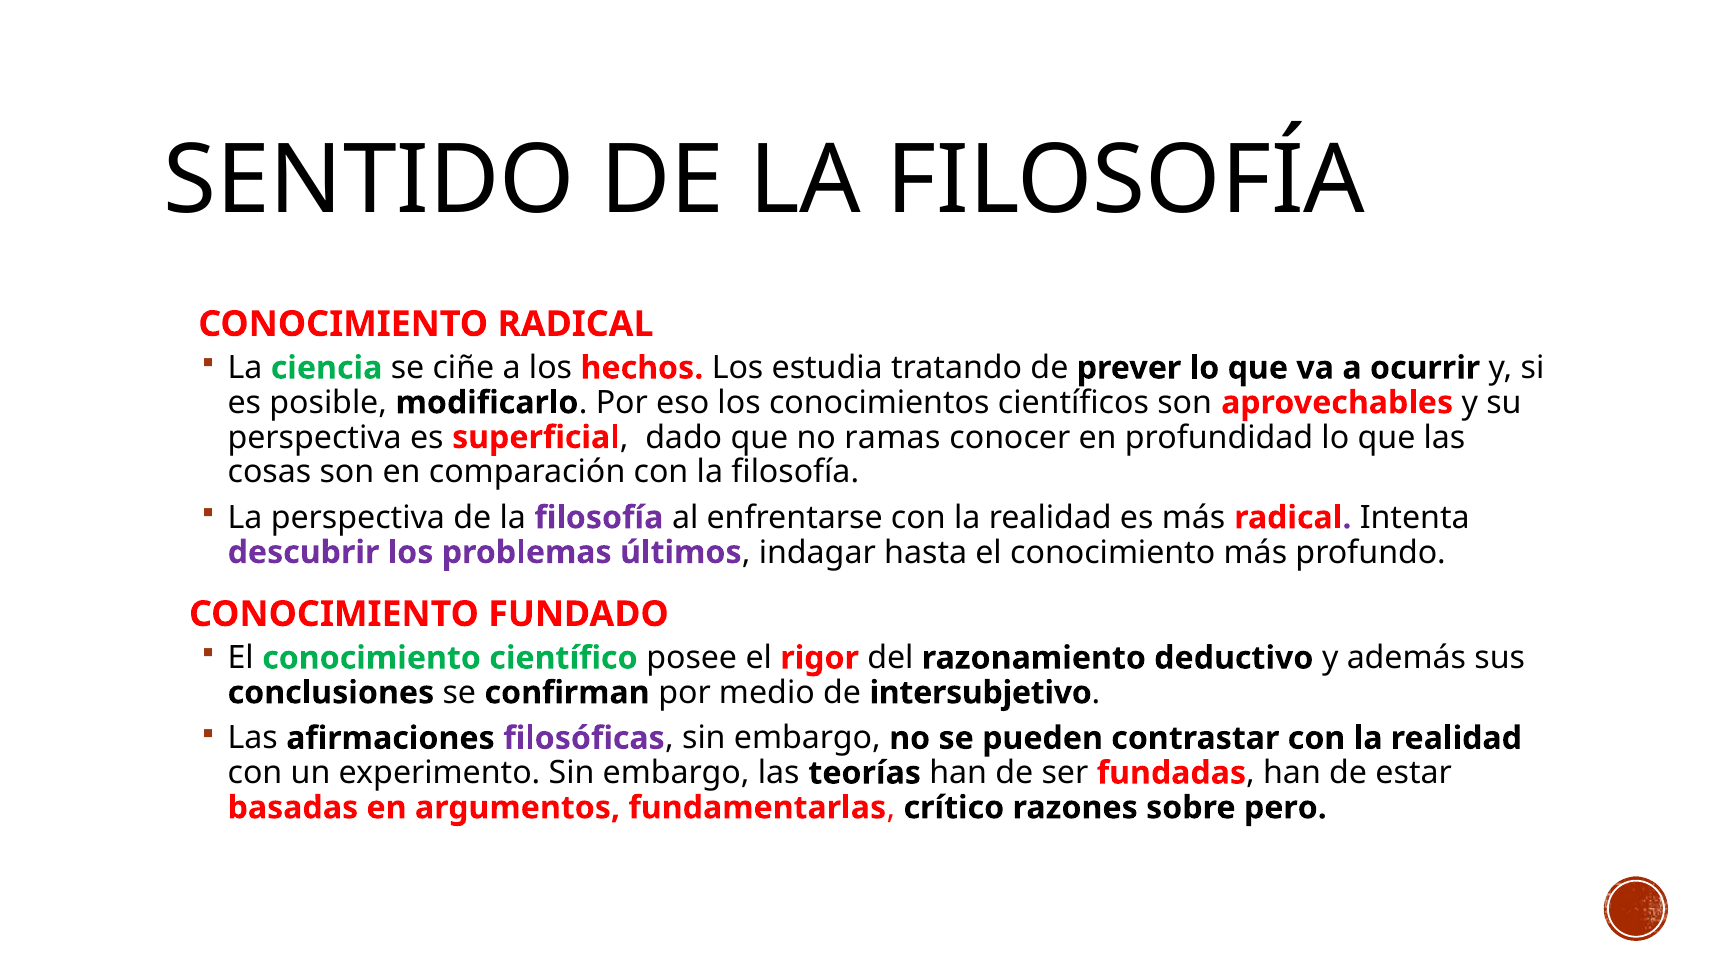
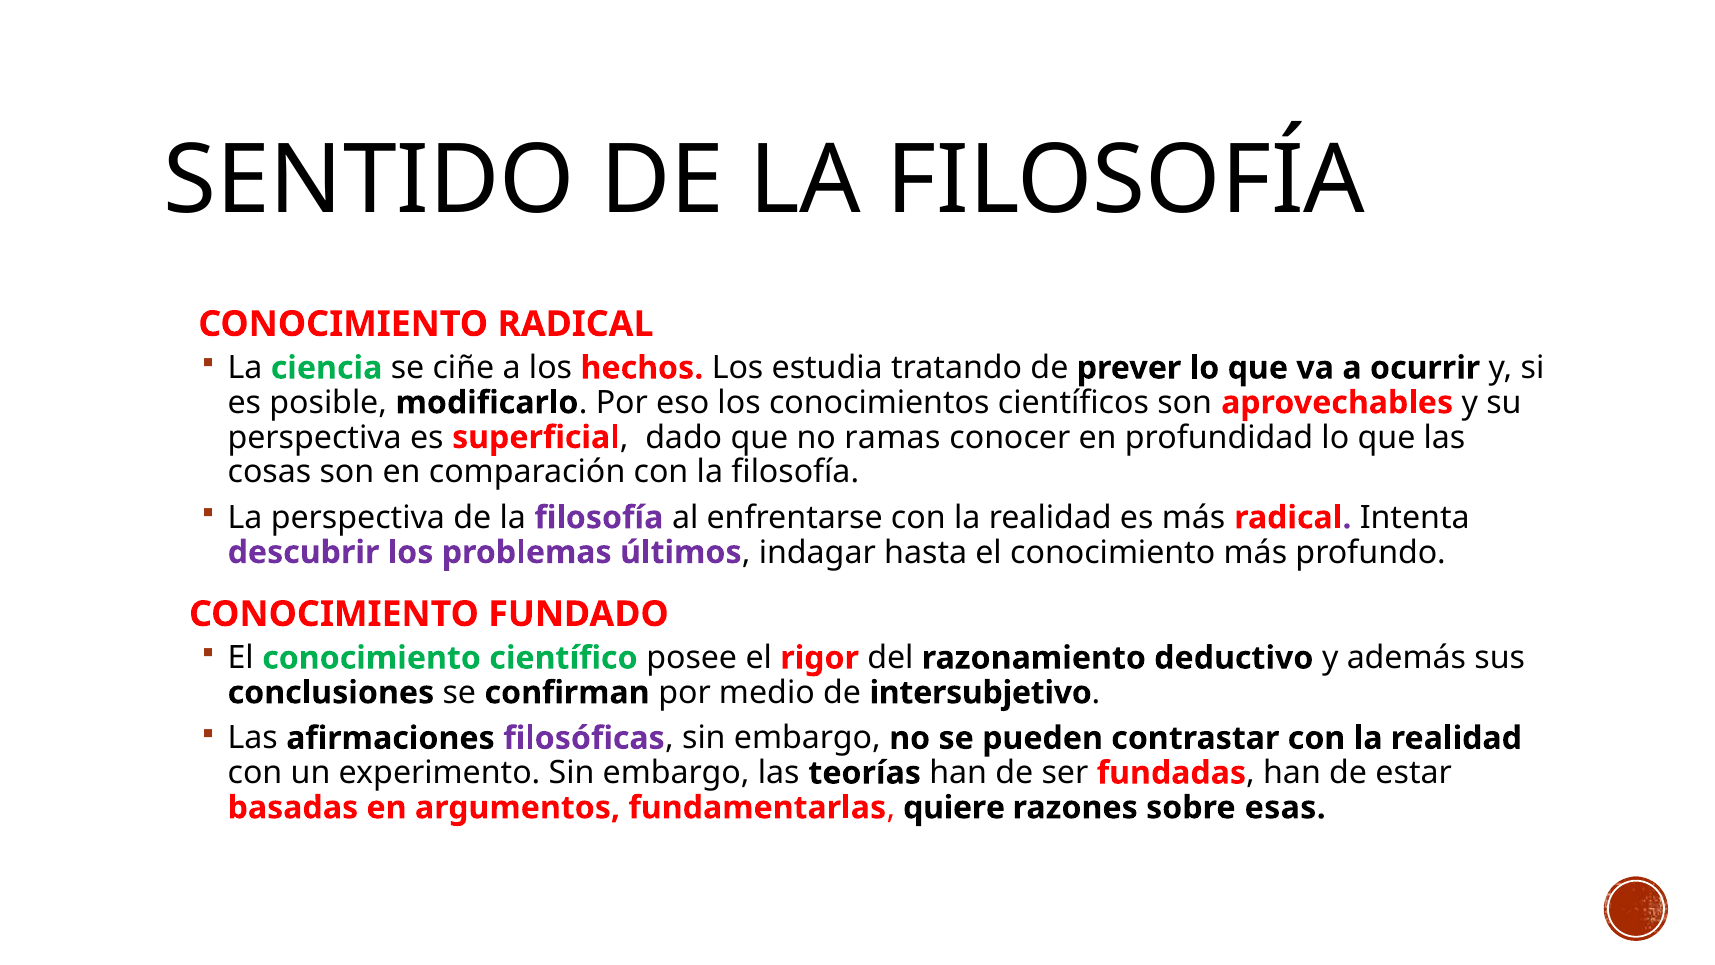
crítico: crítico -> quiere
pero: pero -> esas
